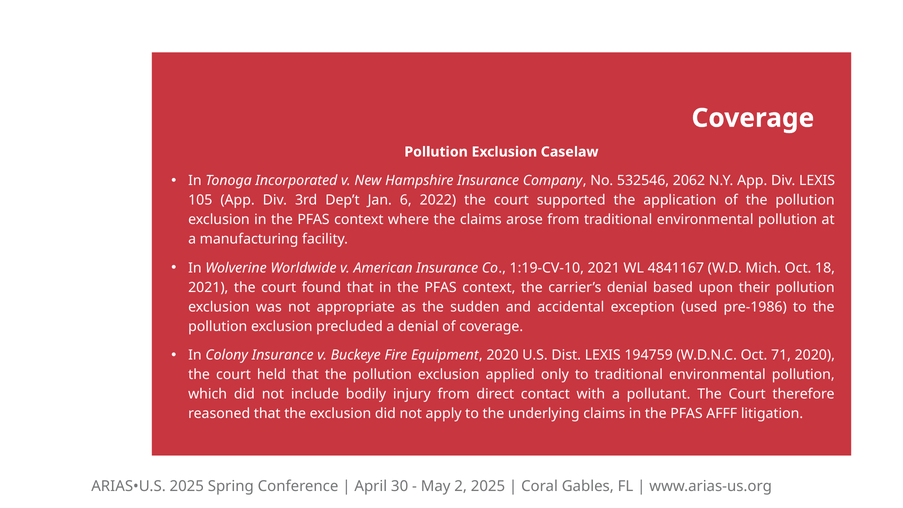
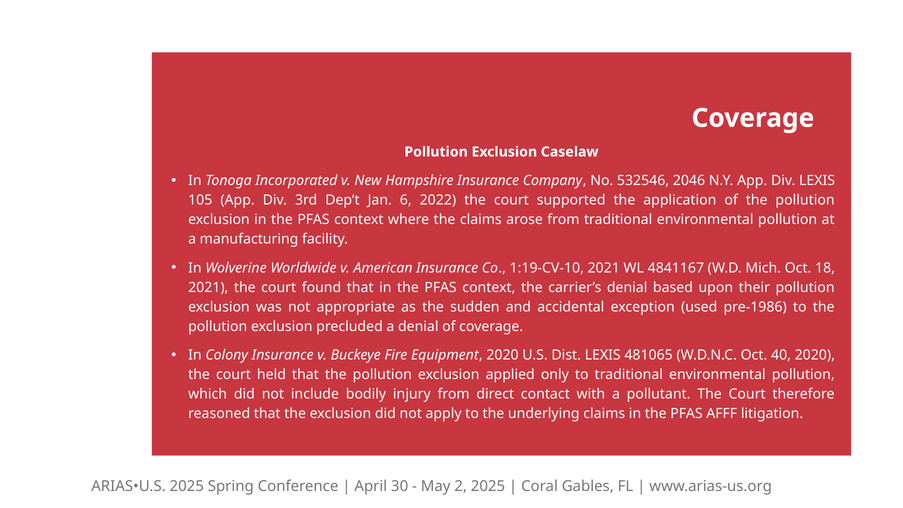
2062: 2062 -> 2046
194759: 194759 -> 481065
71: 71 -> 40
